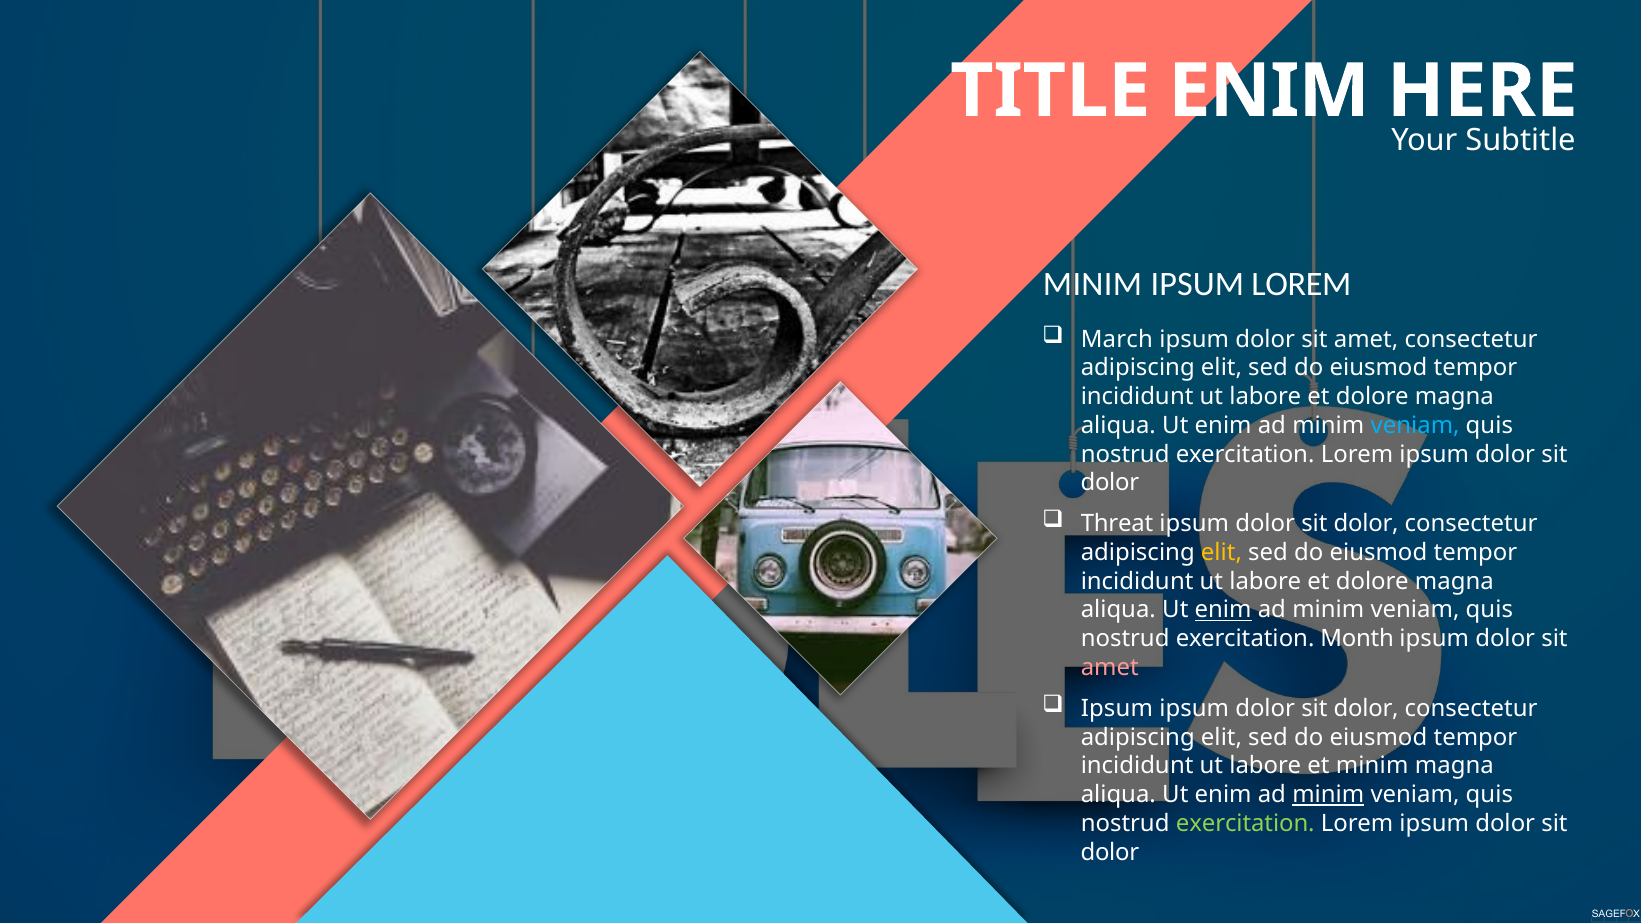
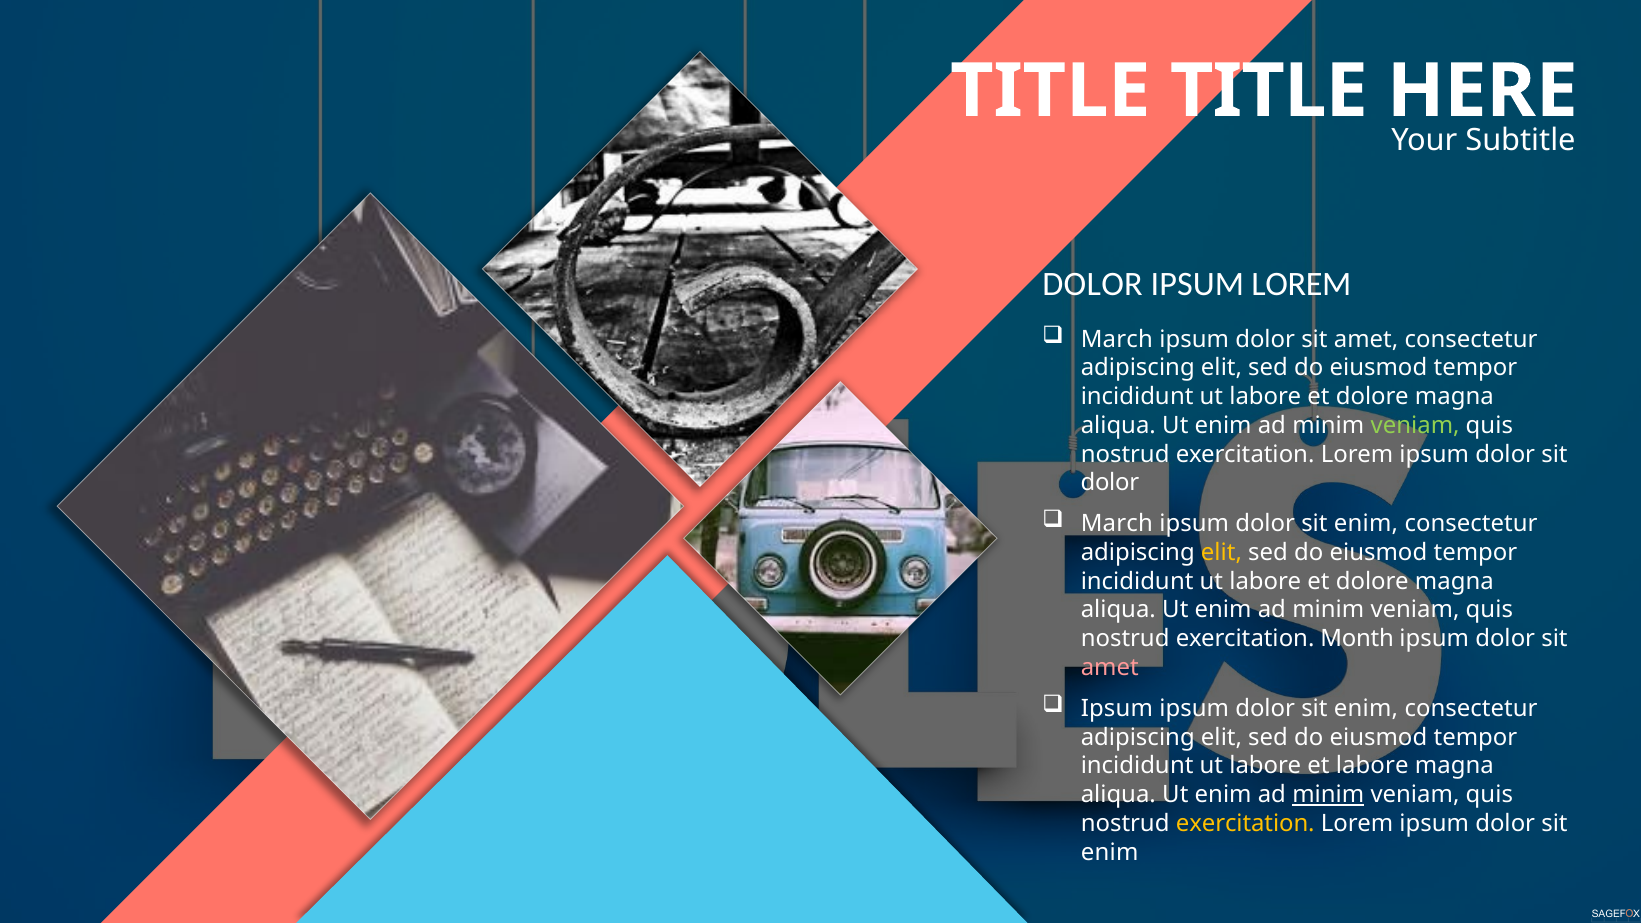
TITLE ENIM: ENIM -> TITLE
MINIM at (1093, 285): MINIM -> DOLOR
veniam at (1415, 425) colour: light blue -> light green
Threat at (1117, 524): Threat -> March
dolor at (1366, 524): dolor -> enim
enim at (1223, 610) underline: present -> none
dolor at (1366, 709): dolor -> enim
et minim: minim -> labore
exercitation at (1245, 824) colour: light green -> yellow
dolor at (1110, 852): dolor -> enim
